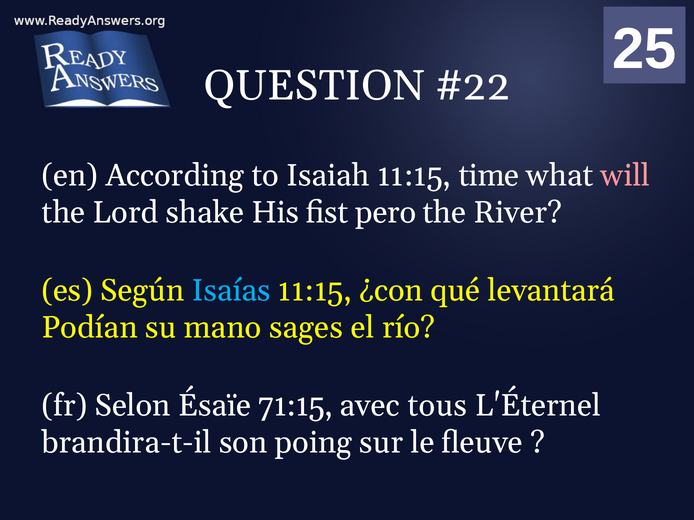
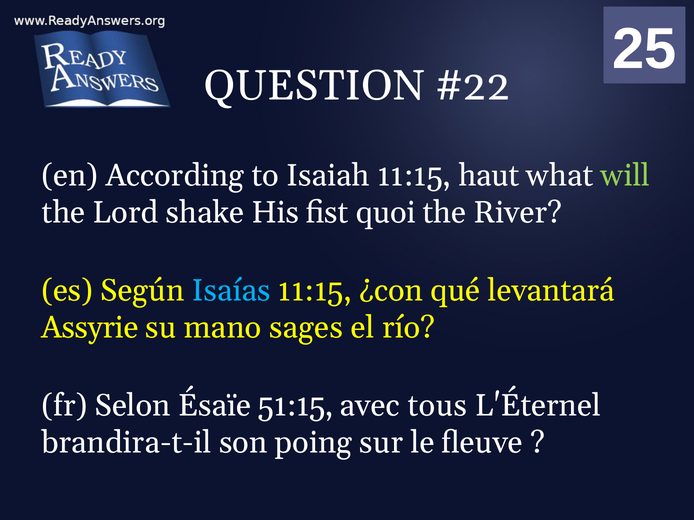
time: time -> haut
will colour: pink -> light green
pero: pero -> quoi
Podían: Podían -> Assyrie
71:15: 71:15 -> 51:15
